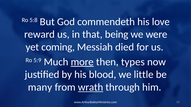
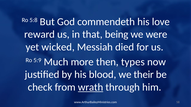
coming: coming -> wicked
more underline: present -> none
little: little -> their
many: many -> check
